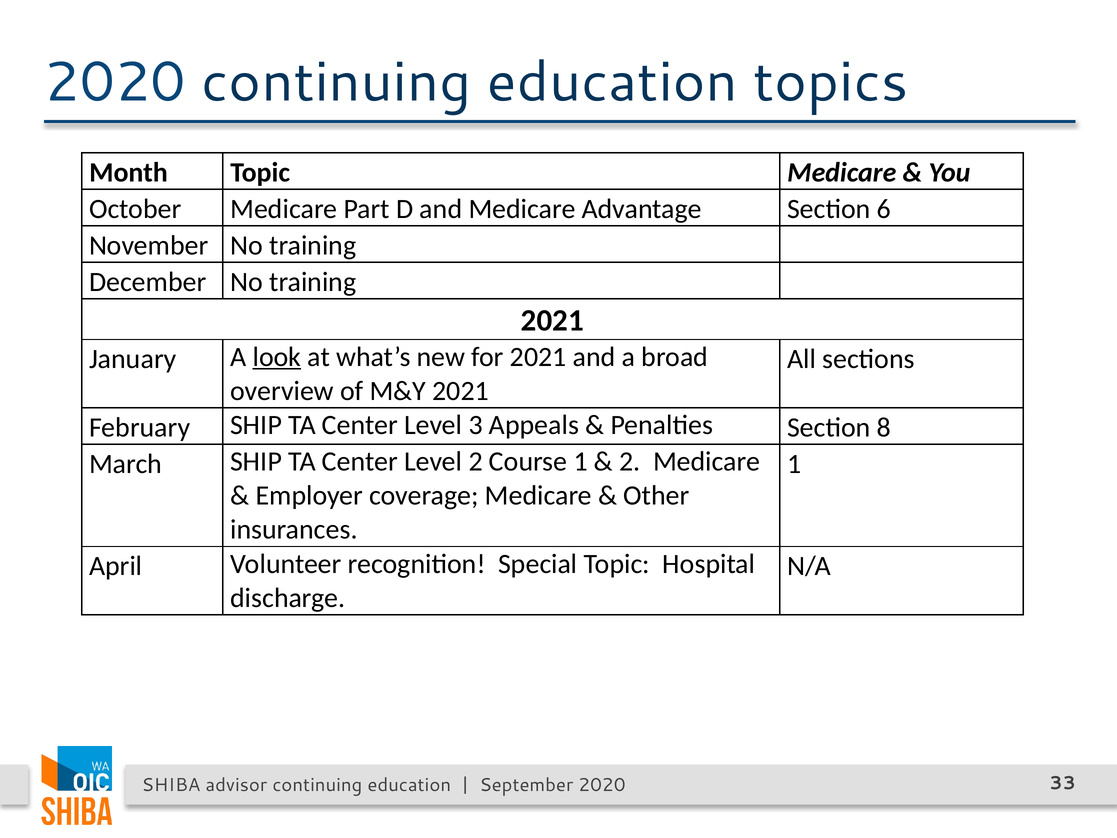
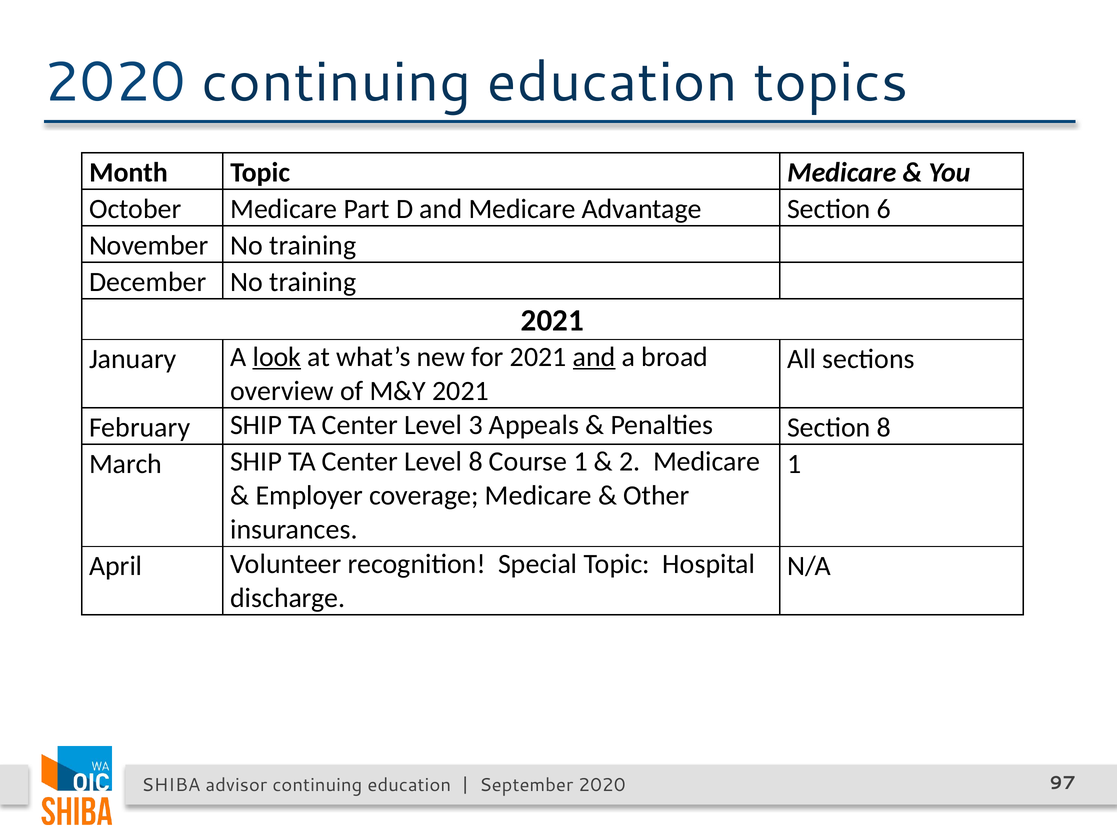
and at (594, 357) underline: none -> present
Level 2: 2 -> 8
33: 33 -> 97
